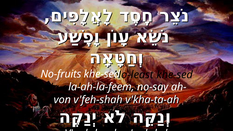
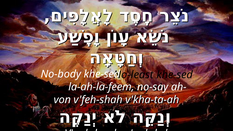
No-fruits: No-fruits -> No-body
